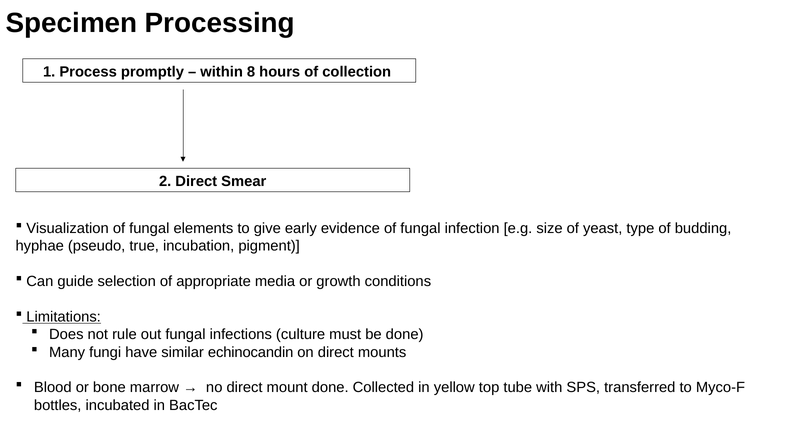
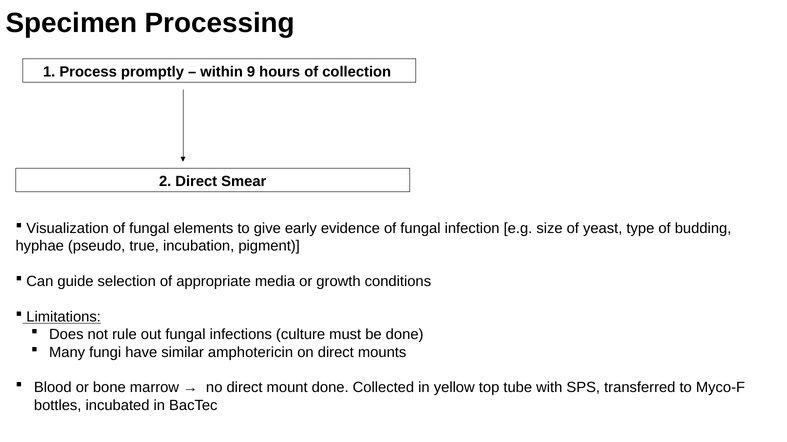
8: 8 -> 9
echinocandin: echinocandin -> amphotericin
